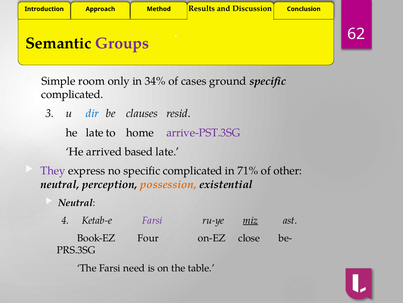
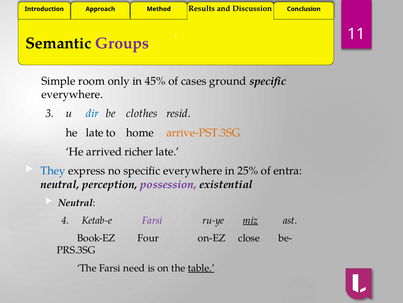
62: 62 -> 11
34%: 34% -> 45%
complicated at (72, 94): complicated -> everywhere
clauses: clauses -> clothes
arrive-PST.3SG colour: purple -> orange
based: based -> richer
They colour: purple -> blue
no specific complicated: complicated -> everywhere
71%: 71% -> 25%
other: other -> entra
possession colour: orange -> purple
table underline: none -> present
